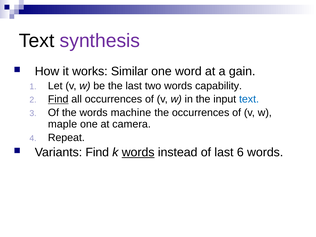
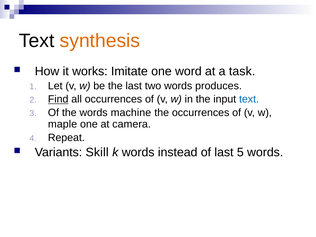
synthesis colour: purple -> orange
Similar: Similar -> Imitate
gain: gain -> task
capability: capability -> produces
Variants Find: Find -> Skill
words at (138, 152) underline: present -> none
6: 6 -> 5
